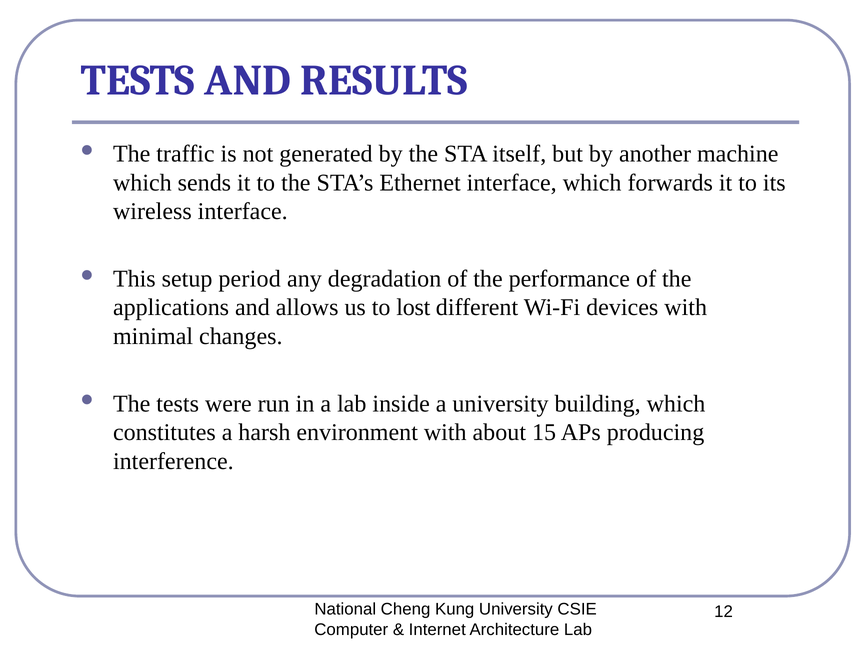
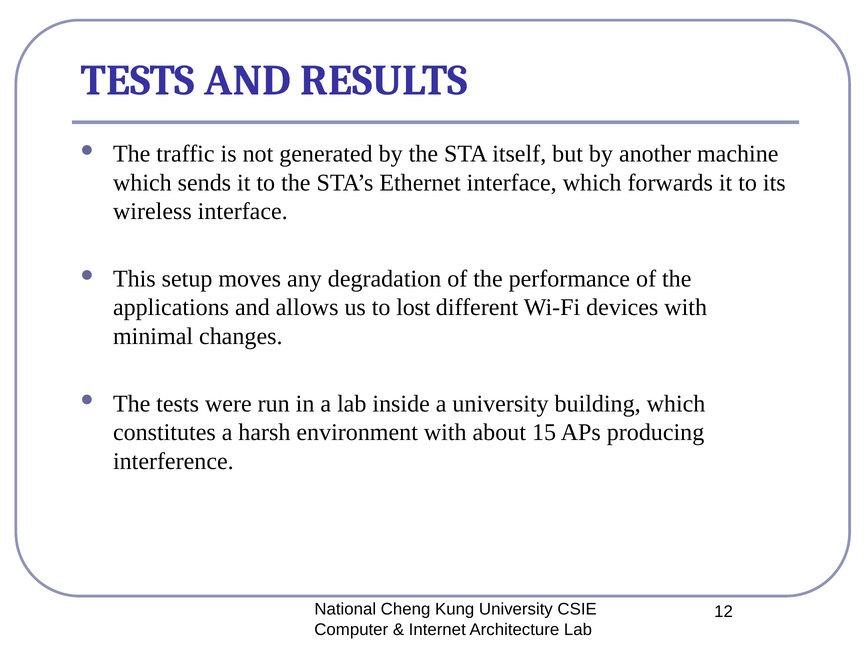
period: period -> moves
